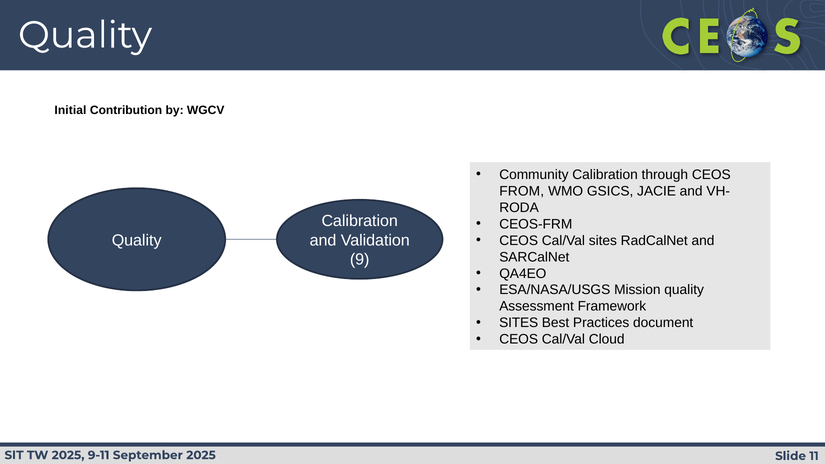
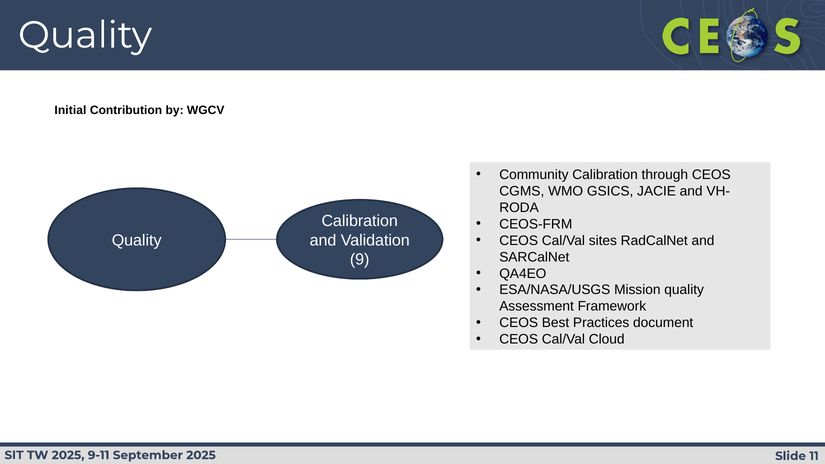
FROM: FROM -> CGMS
SITES at (519, 323): SITES -> CEOS
